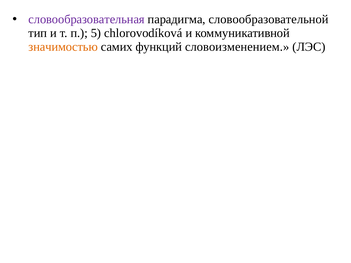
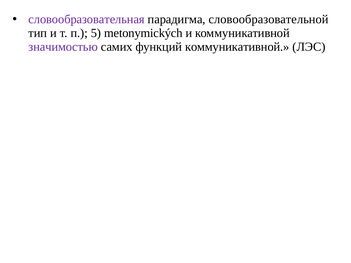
chlorovodíková: chlorovodíková -> metonymických
значимостью colour: orange -> purple
функций словоизменением: словоизменением -> коммуникативной
